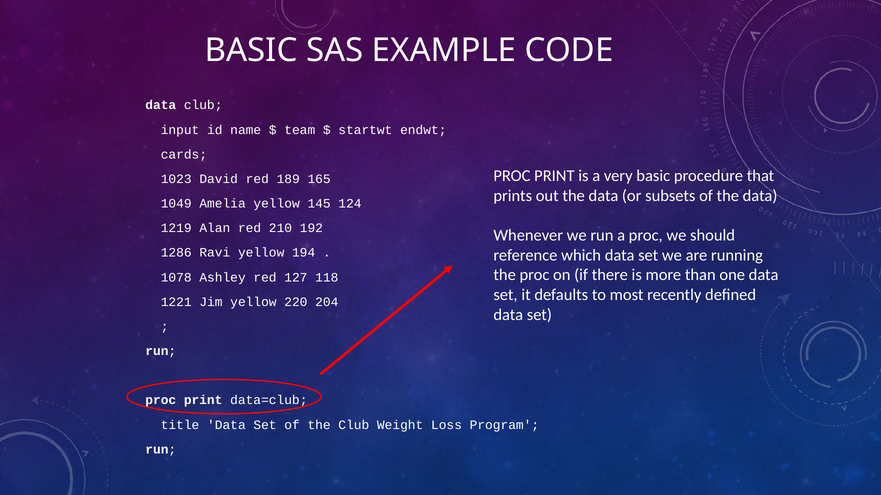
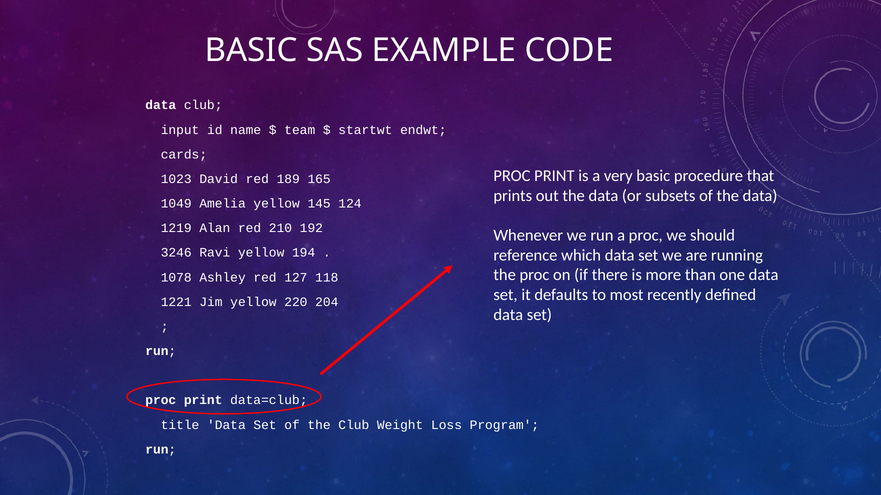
1286: 1286 -> 3246
